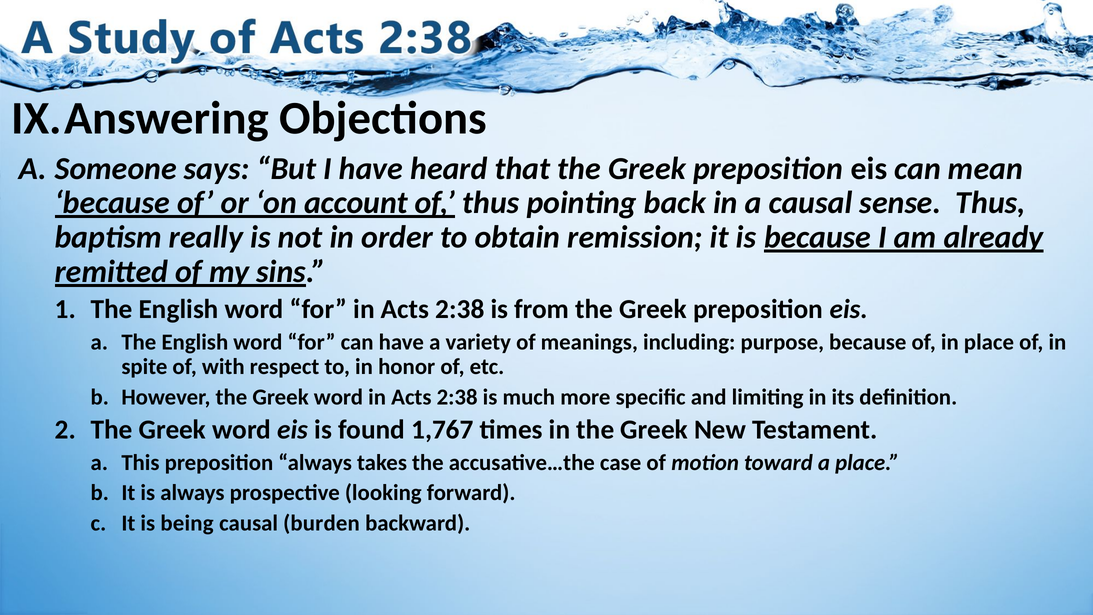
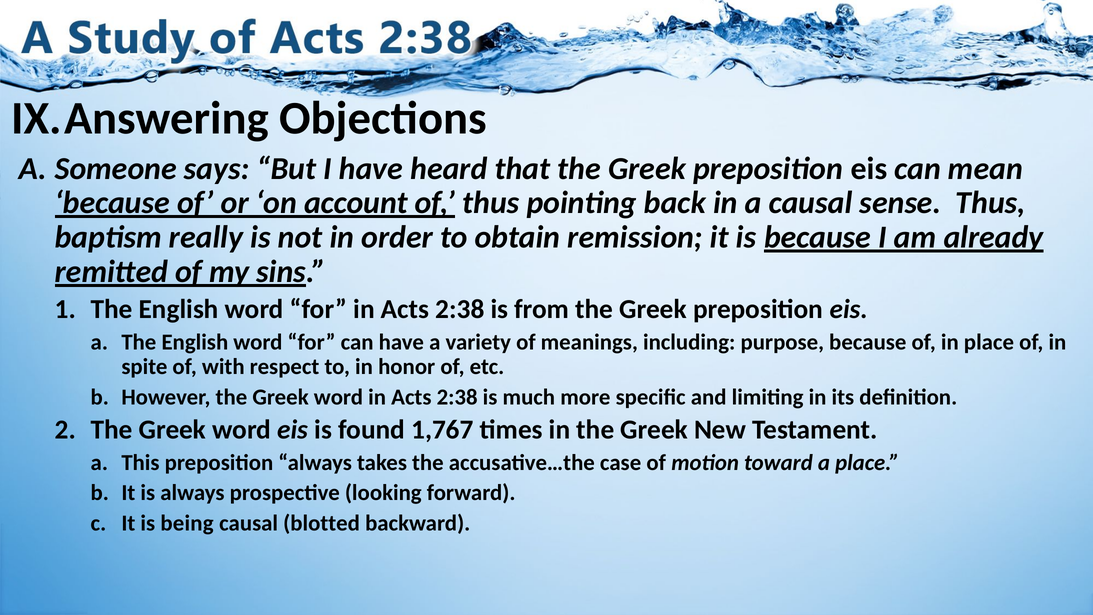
burden: burden -> blotted
